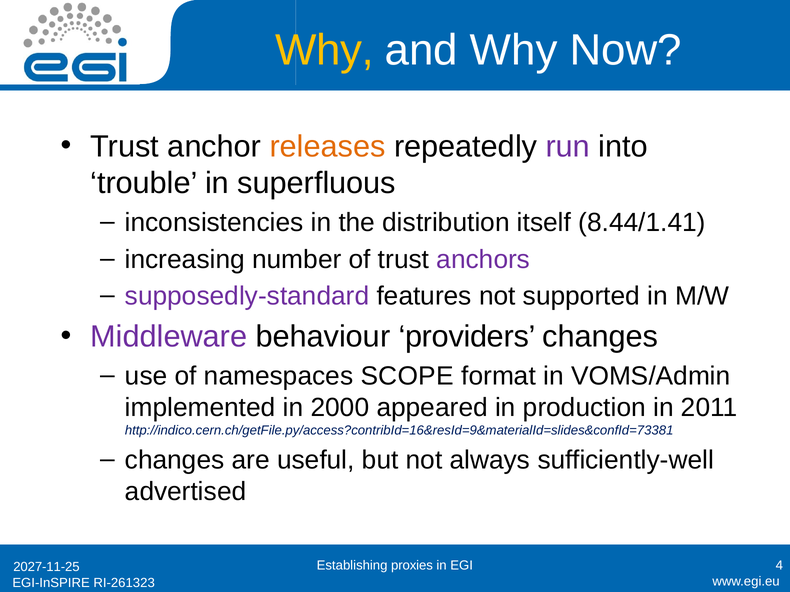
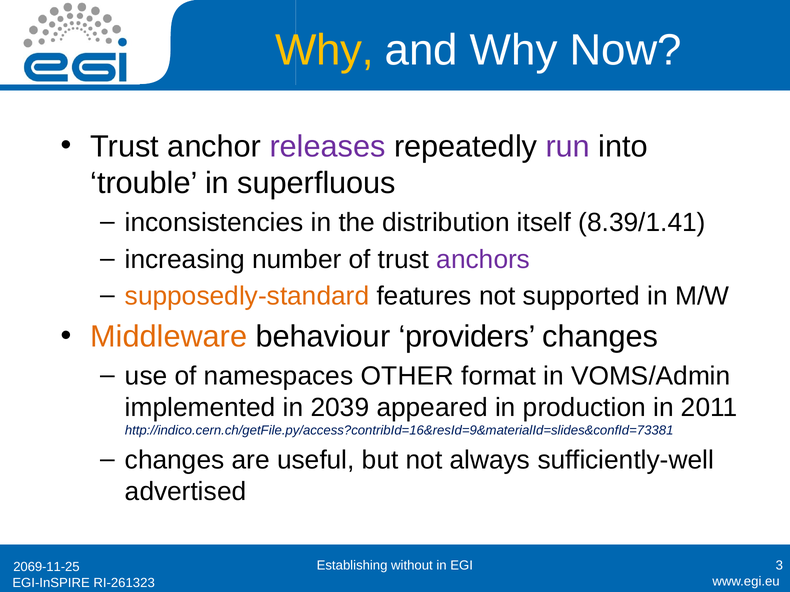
releases colour: orange -> purple
8.44/1.41: 8.44/1.41 -> 8.39/1.41
supposedly-standard colour: purple -> orange
Middleware colour: purple -> orange
SCOPE: SCOPE -> OTHER
2000: 2000 -> 2039
2027-11-25: 2027-11-25 -> 2069-11-25
proxies: proxies -> without
4: 4 -> 3
